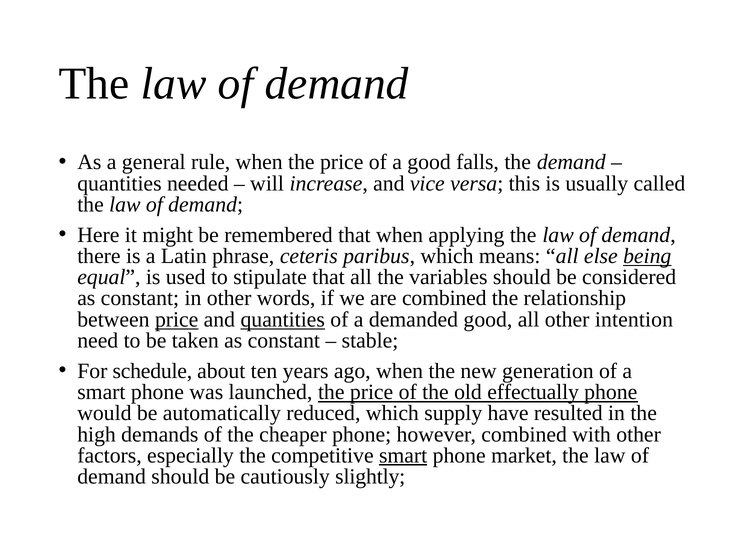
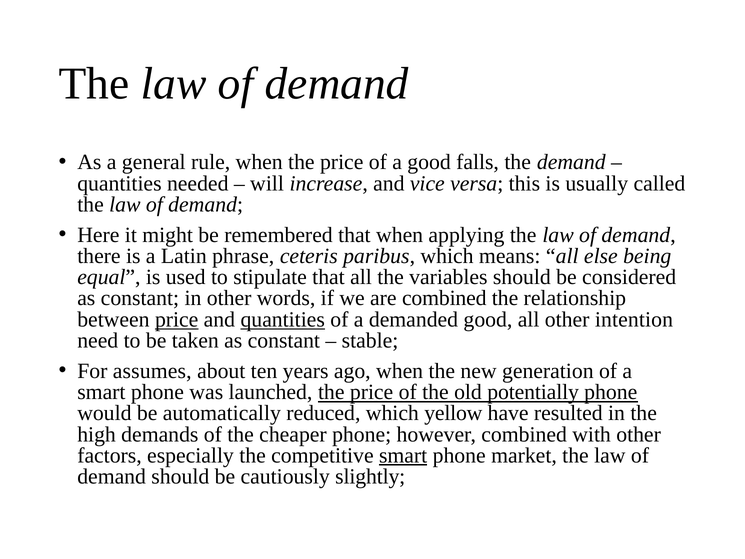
being underline: present -> none
schedule: schedule -> assumes
effectually: effectually -> potentially
supply: supply -> yellow
